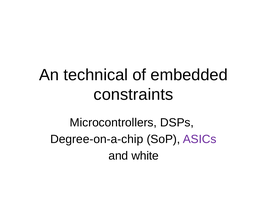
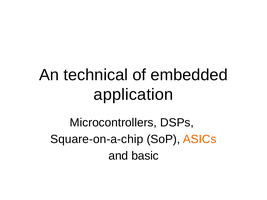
constraints: constraints -> application
Degree-on-a-chip: Degree-on-a-chip -> Square-on-a-chip
ASICs colour: purple -> orange
white: white -> basic
